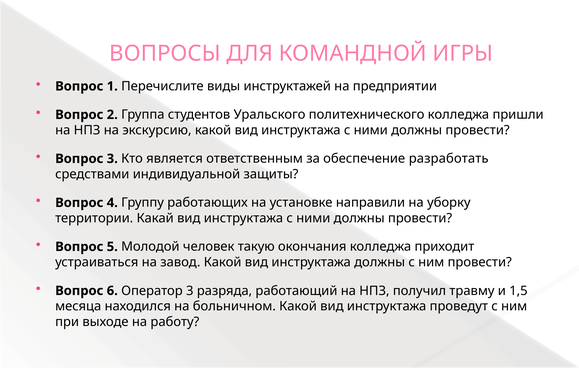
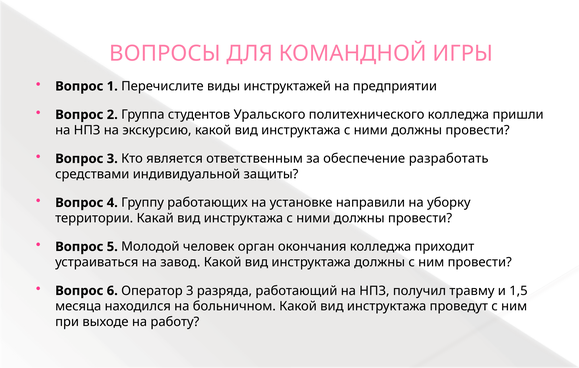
такую: такую -> орган
